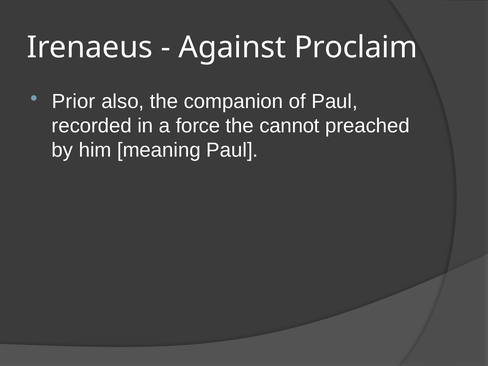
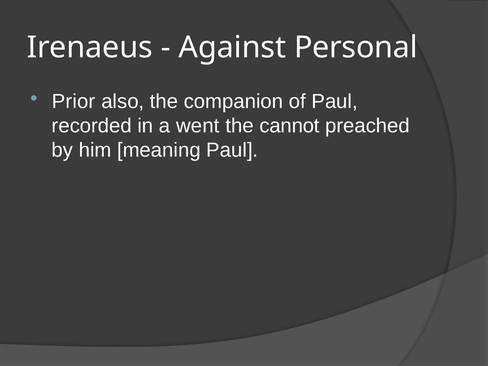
Proclaim: Proclaim -> Personal
force: force -> went
